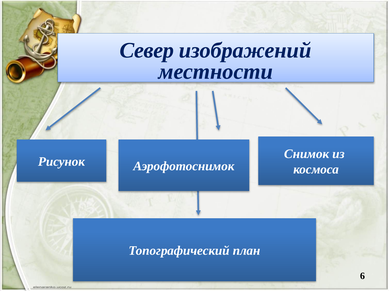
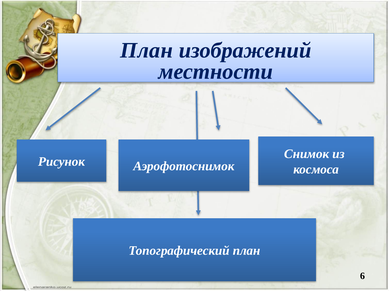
Север at (147, 50): Север -> План
